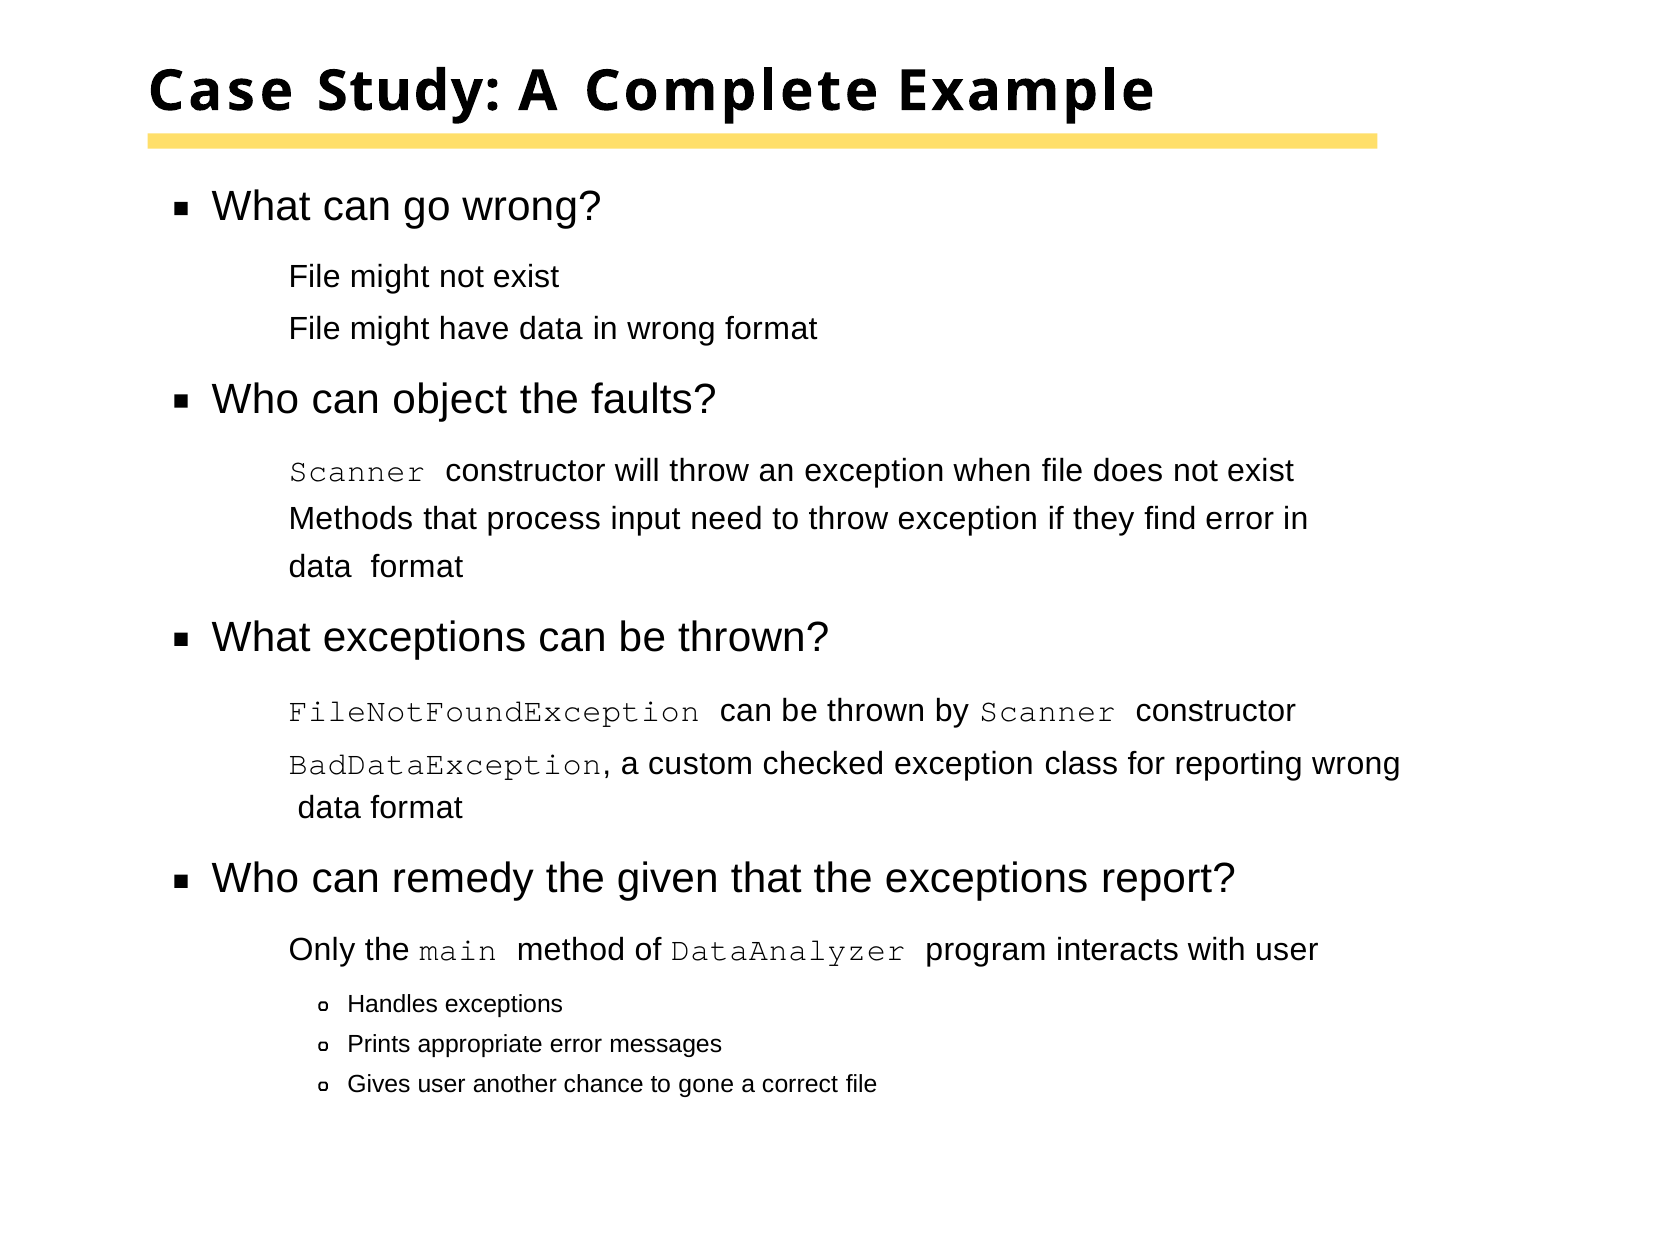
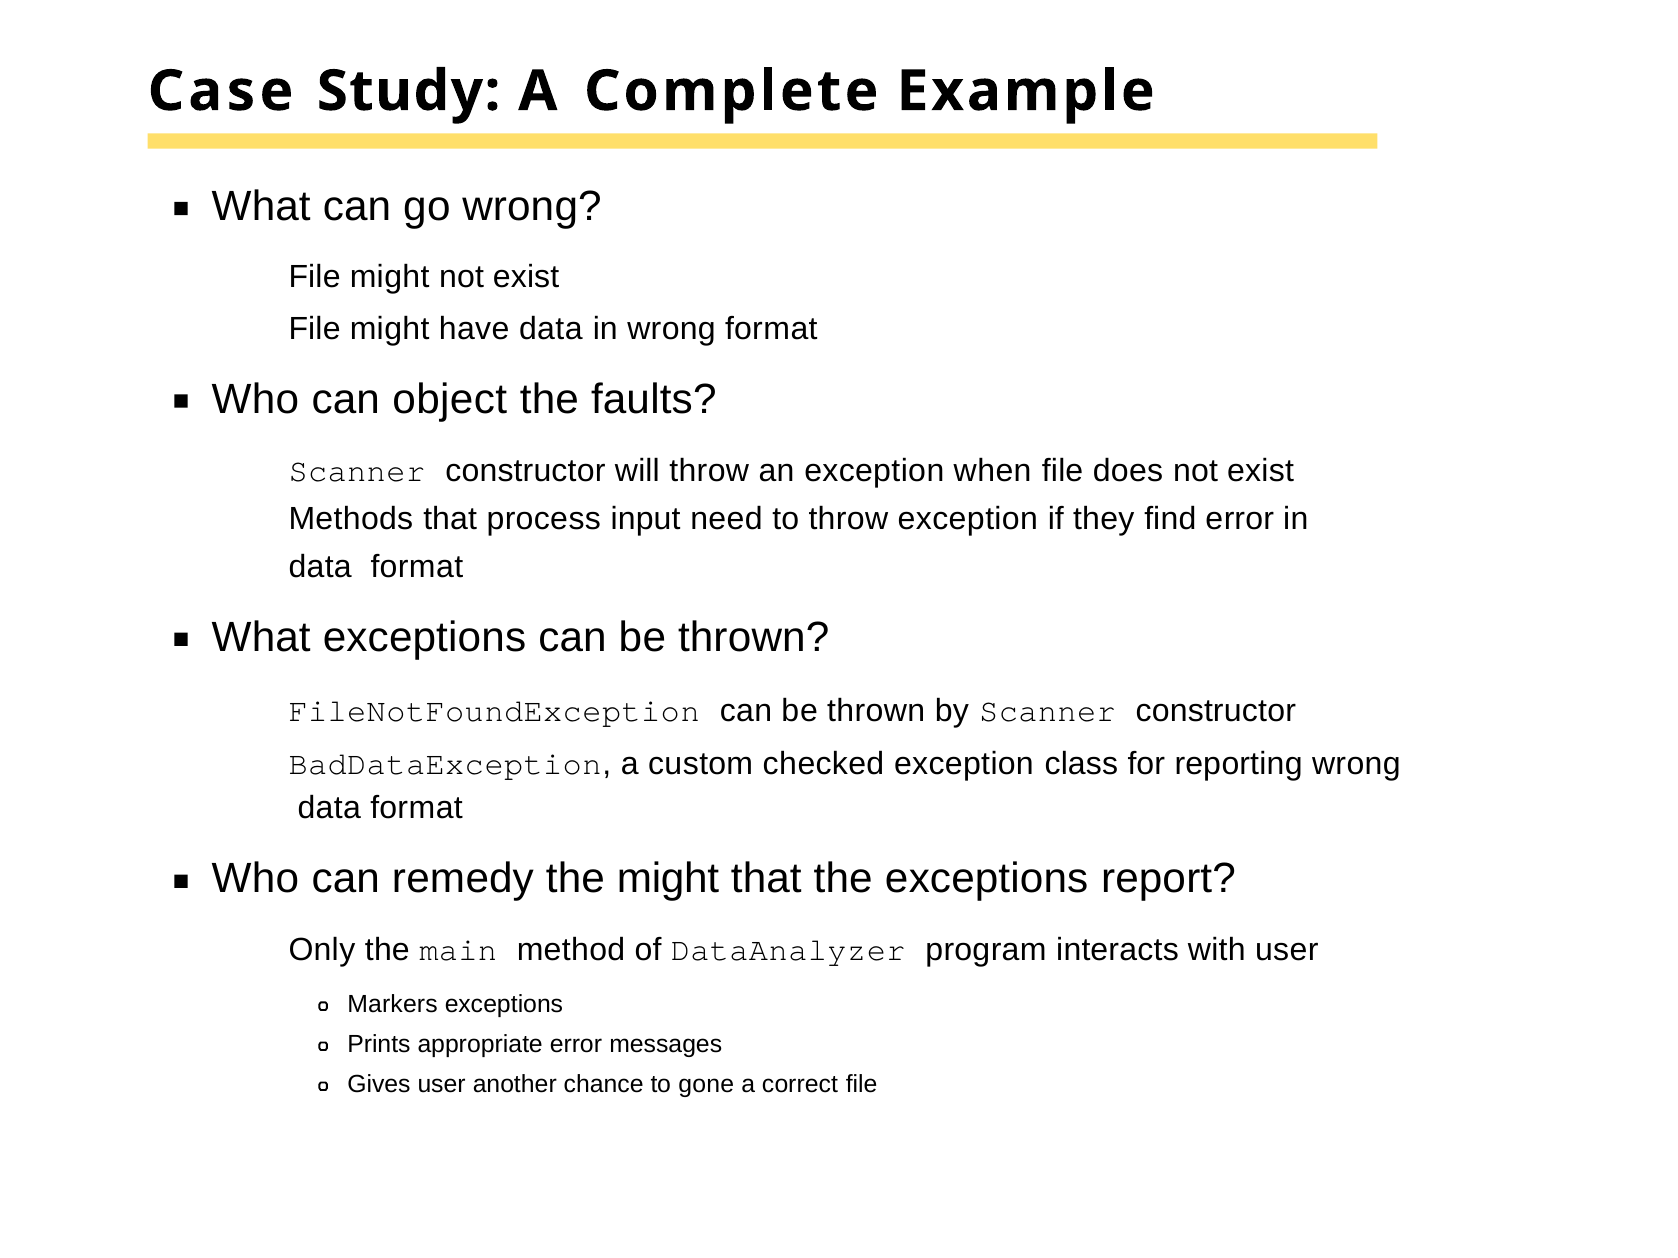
the given: given -> might
Handles: Handles -> Markers
